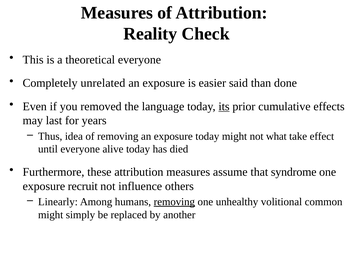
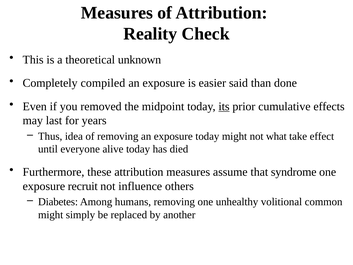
theoretical everyone: everyone -> unknown
unrelated: unrelated -> compiled
language: language -> midpoint
Linearly: Linearly -> Diabetes
removing at (174, 202) underline: present -> none
